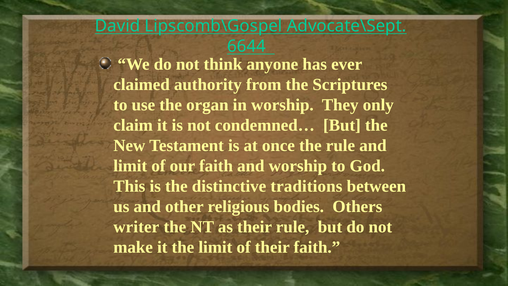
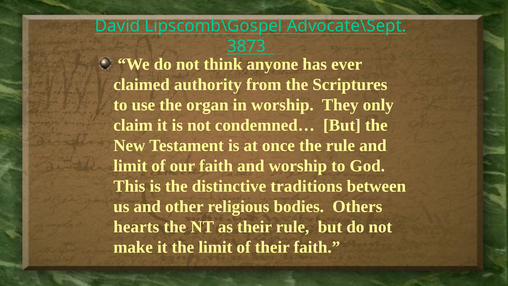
6644: 6644 -> 3873
writer: writer -> hearts
